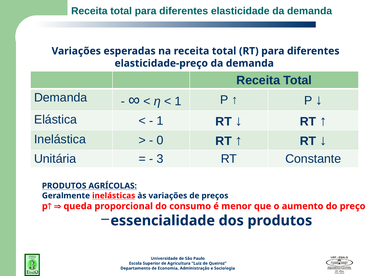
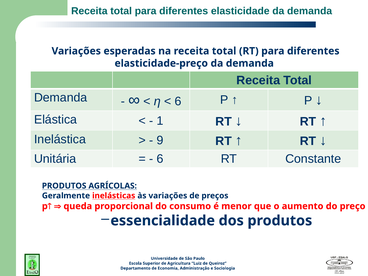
1 at (178, 101): 1 -> 6
0: 0 -> 9
3 at (160, 159): 3 -> 6
